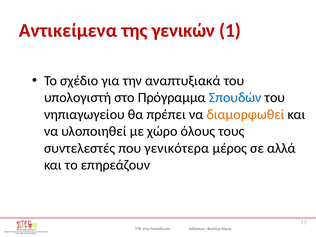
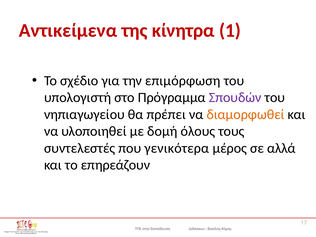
γενικών: γενικών -> κίνητρα
αναπτυξιακά: αναπτυξιακά -> επιμόρφωση
Σπουδών colour: blue -> purple
χώρο: χώρο -> δομή
